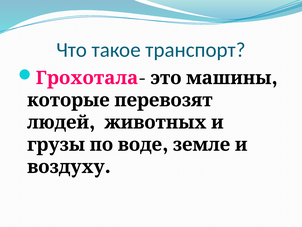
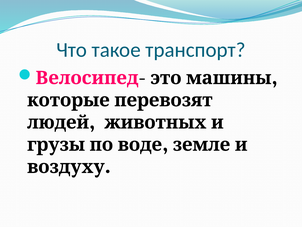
Грохотала: Грохотала -> Велосипед
